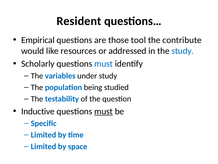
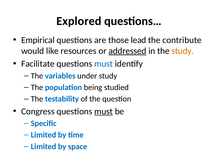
Resident: Resident -> Explored
tool: tool -> lead
addressed underline: none -> present
study at (183, 51) colour: blue -> orange
Scholarly: Scholarly -> Facilitate
Inductive: Inductive -> Congress
